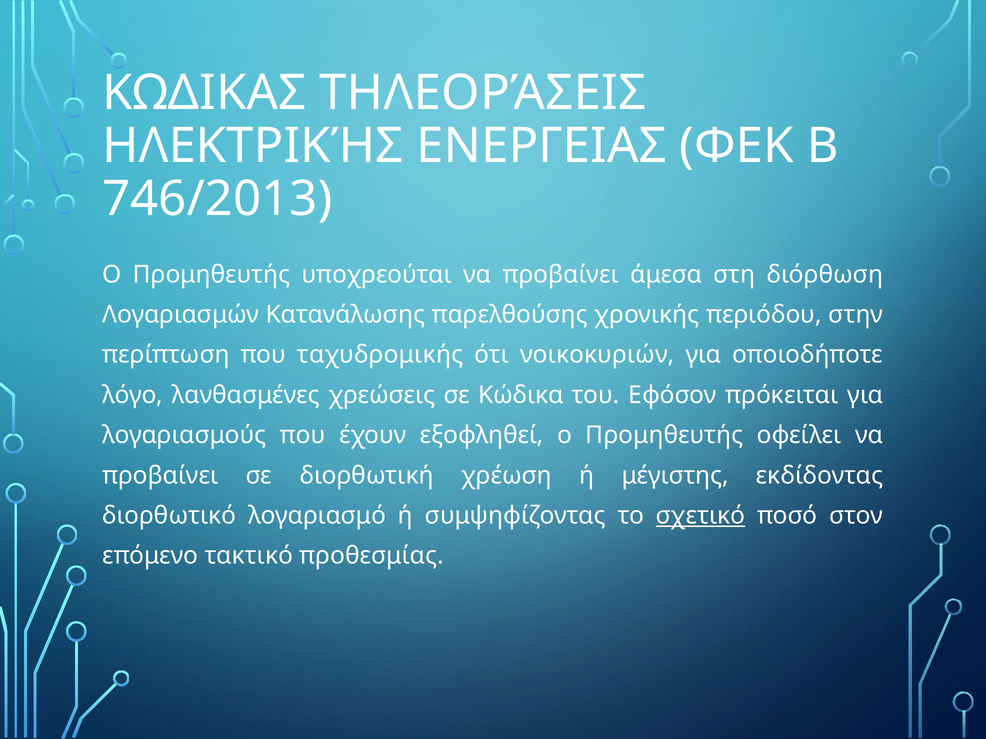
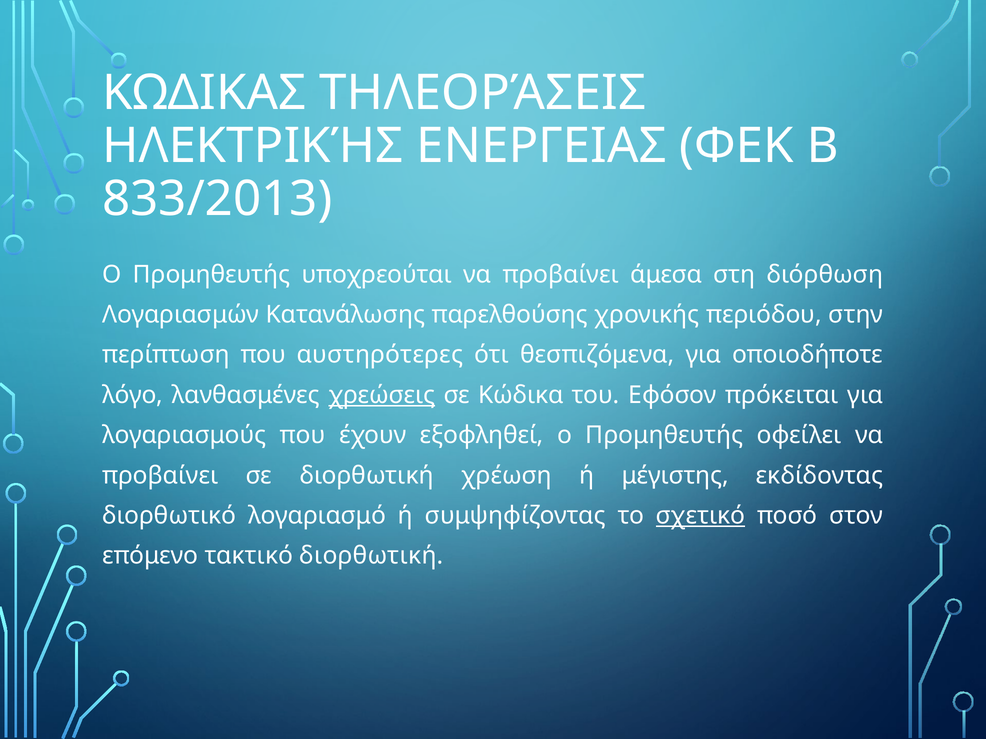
746/2013: 746/2013 -> 833/2013
ταχυδρομικής: ταχυδρομικής -> αυστηρότερες
νοικοκυριών: νοικοκυριών -> θεσπιζόμενα
χρεώσεις underline: none -> present
τακτικό προθεσμίας: προθεσμίας -> διορθωτική
